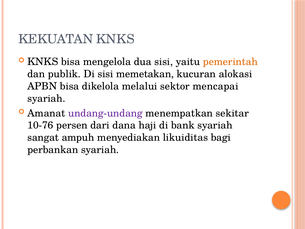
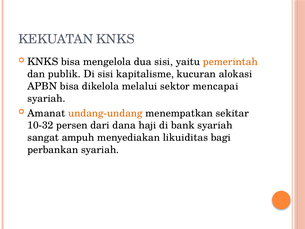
memetakan: memetakan -> kapitalisme
undang-undang colour: purple -> orange
10-76: 10-76 -> 10-32
